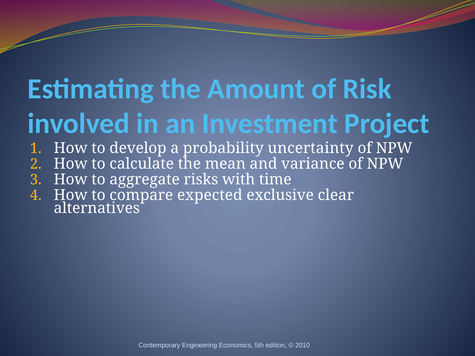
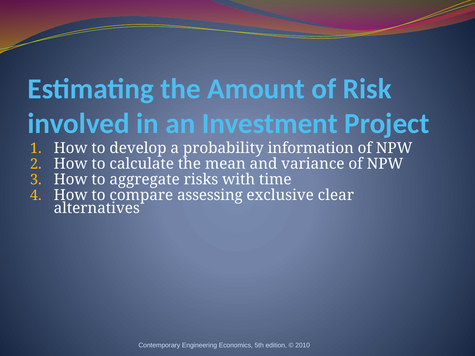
uncertainty: uncertainty -> information
expected: expected -> assessing
